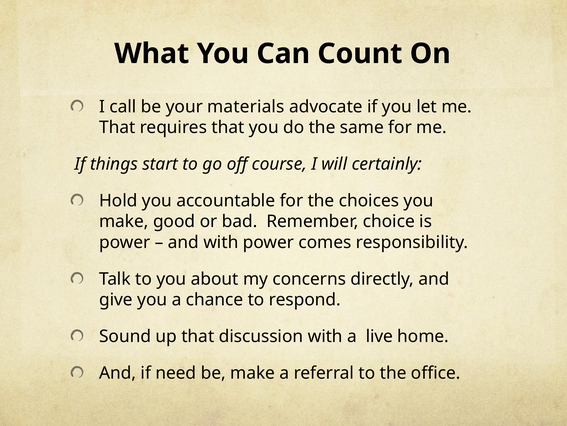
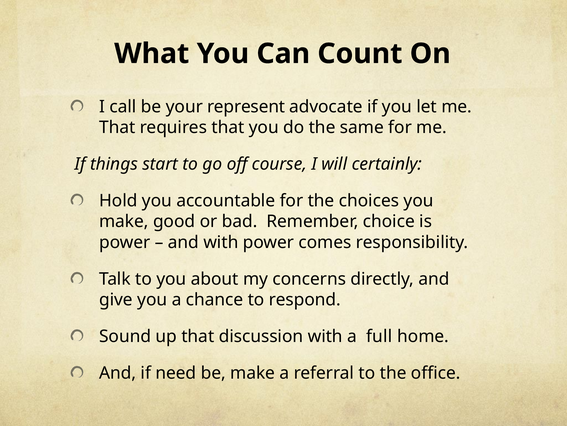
materials: materials -> represent
live: live -> full
